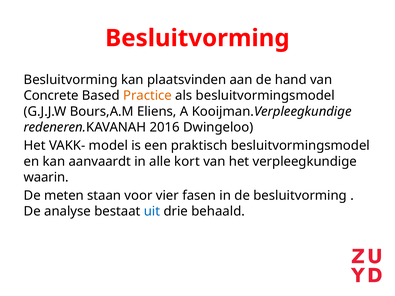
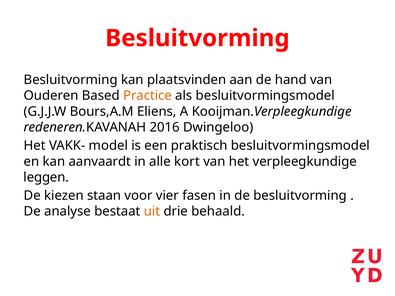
Concrete: Concrete -> Ouderen
waarin: waarin -> leggen
meten: meten -> kiezen
uit colour: blue -> orange
